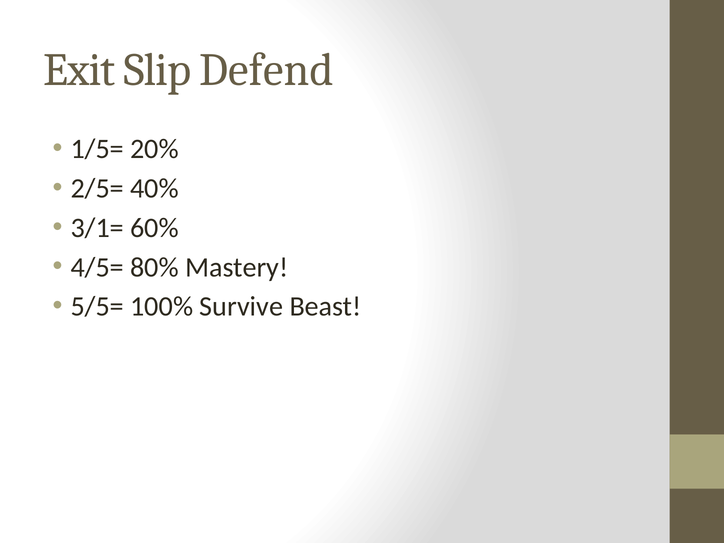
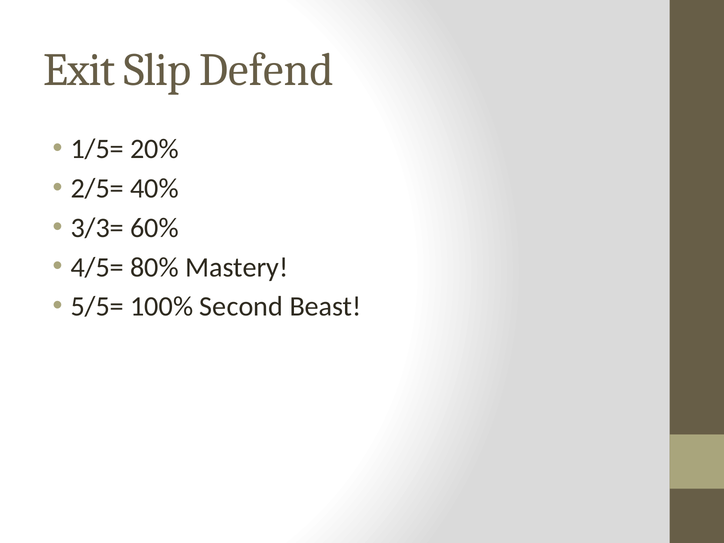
3/1=: 3/1= -> 3/3=
Survive: Survive -> Second
